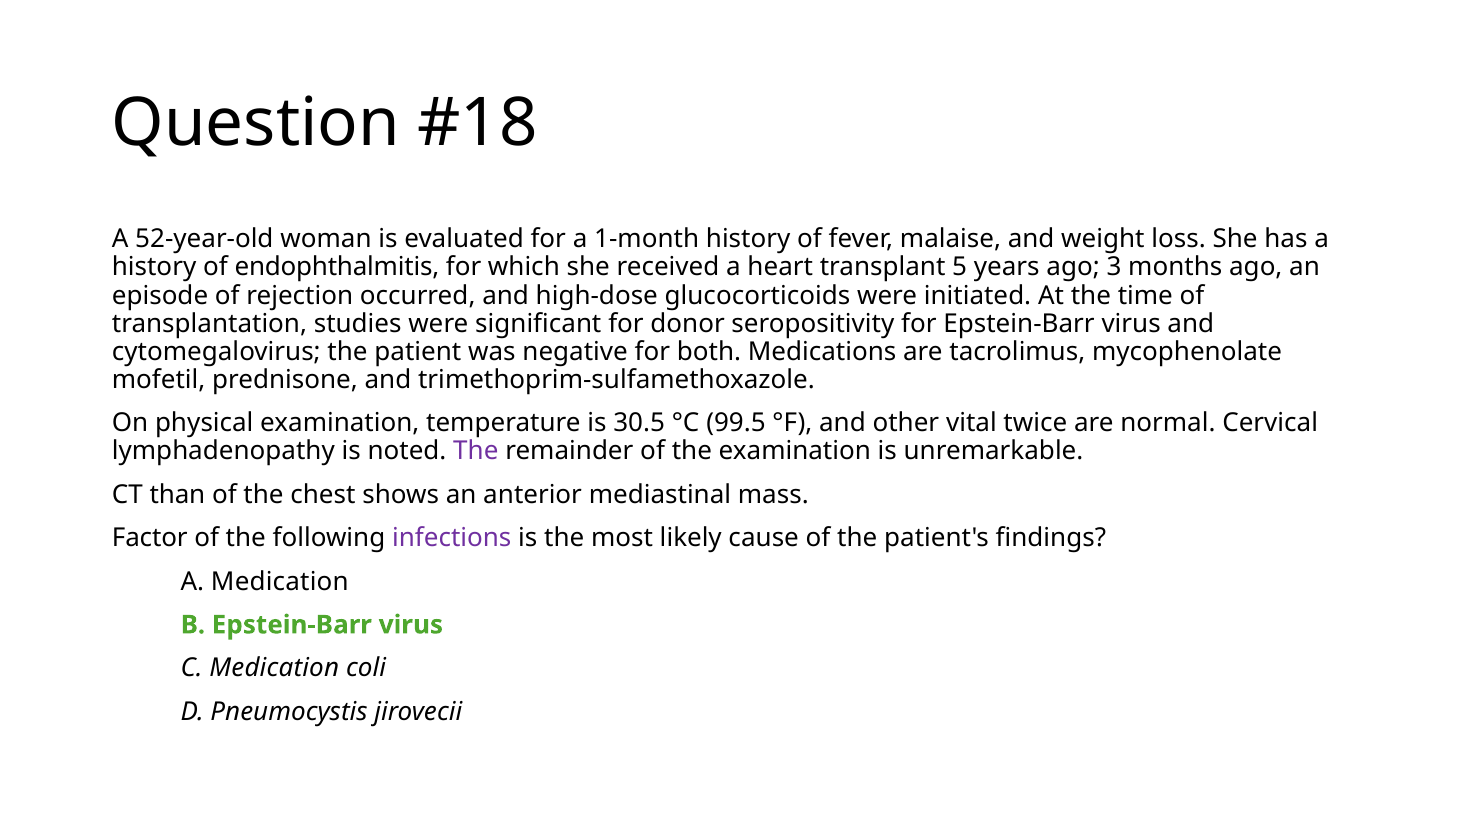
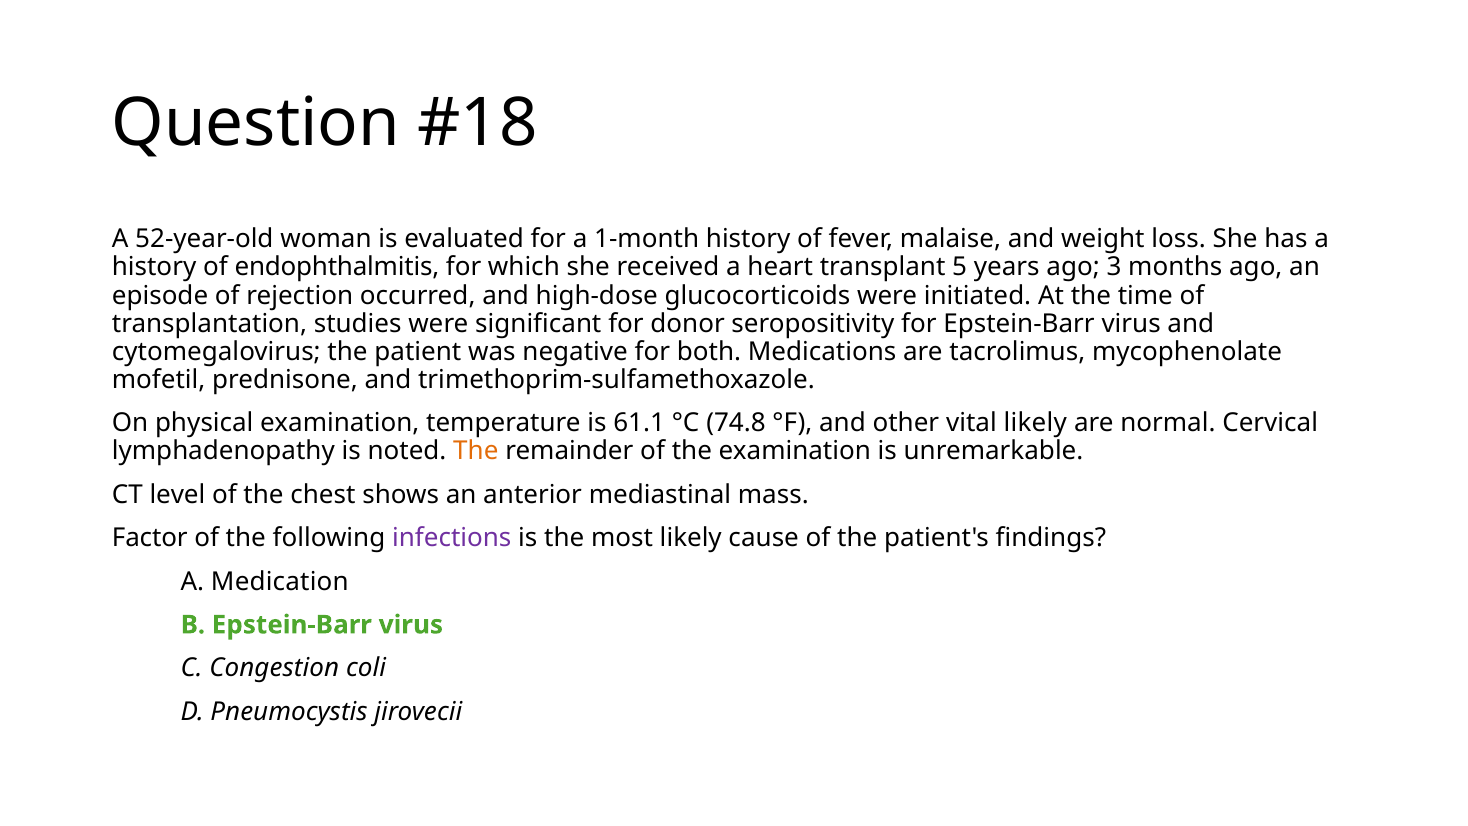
30.5: 30.5 -> 61.1
99.5: 99.5 -> 74.8
vital twice: twice -> likely
The at (476, 451) colour: purple -> orange
than: than -> level
C Medication: Medication -> Congestion
